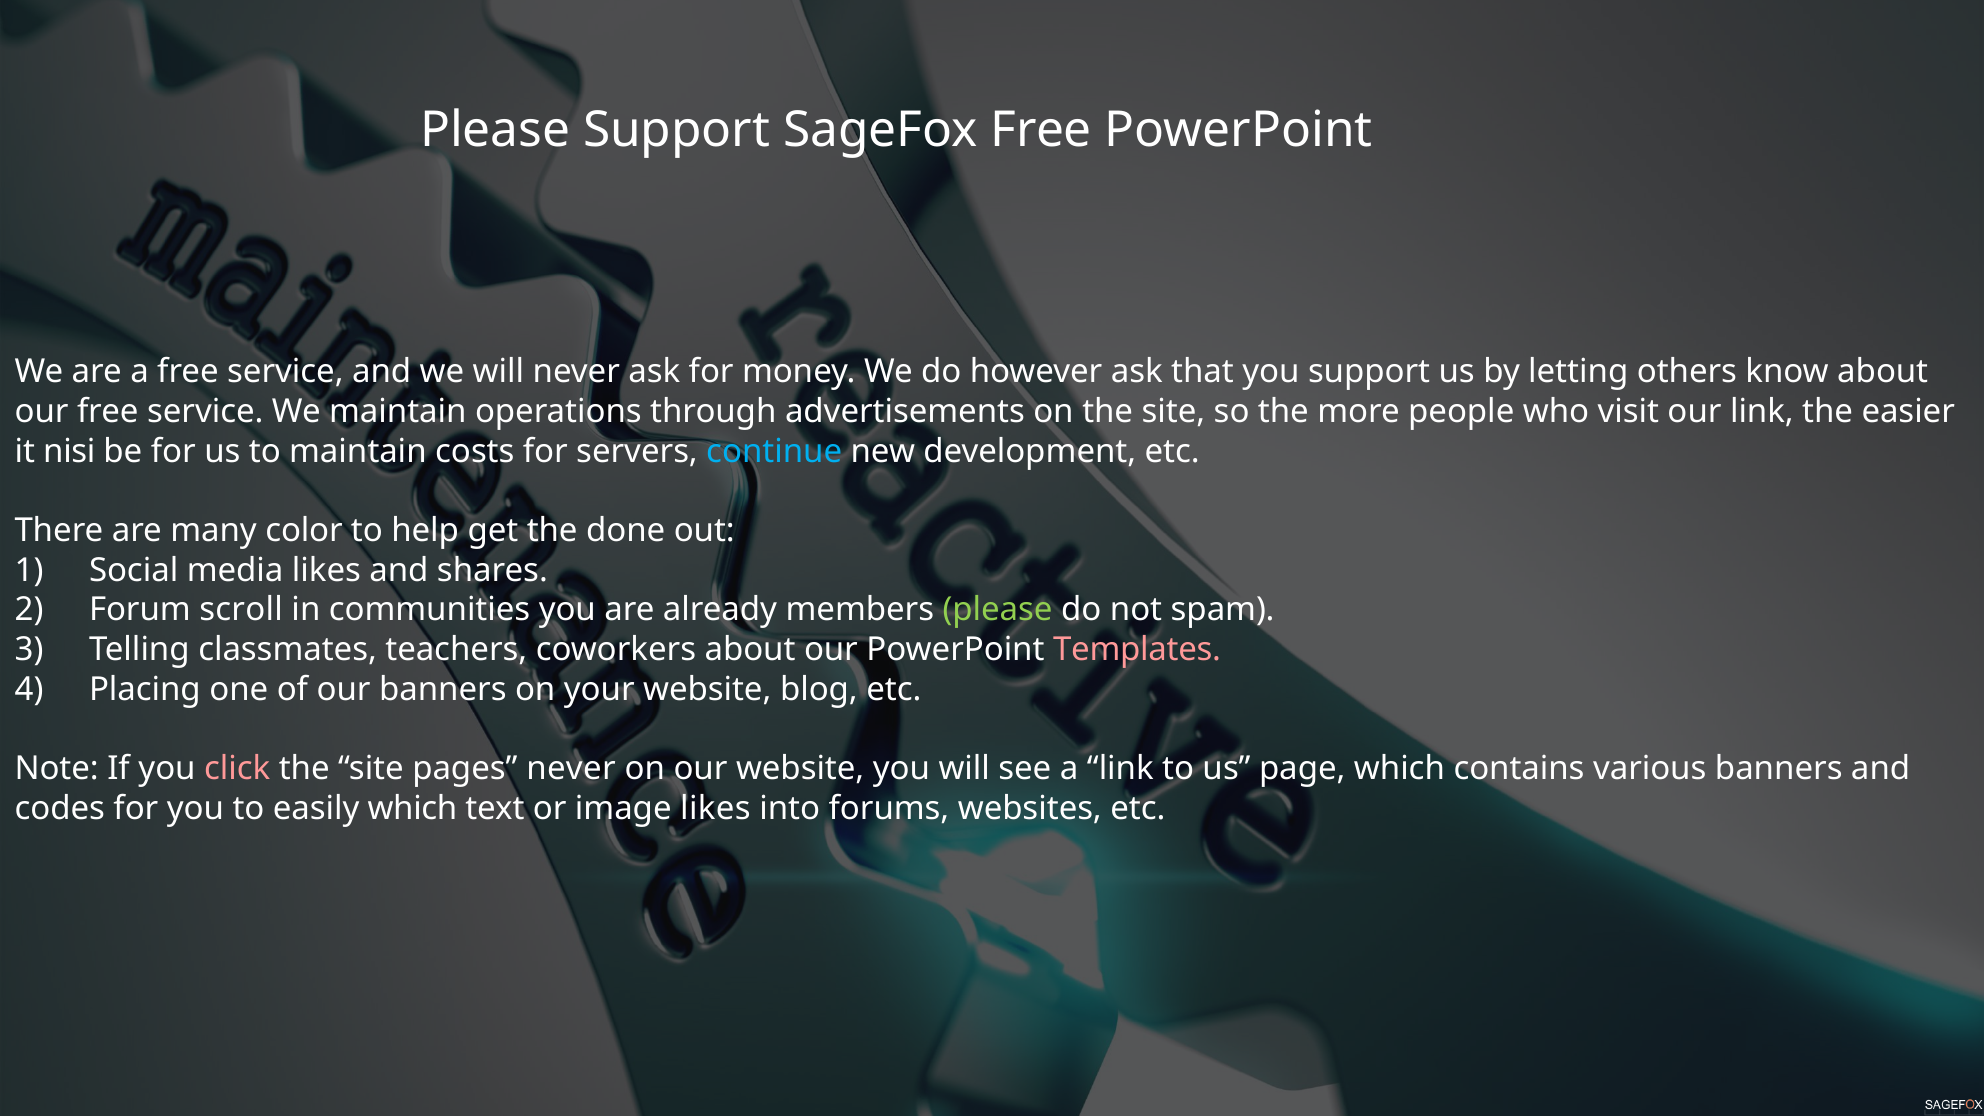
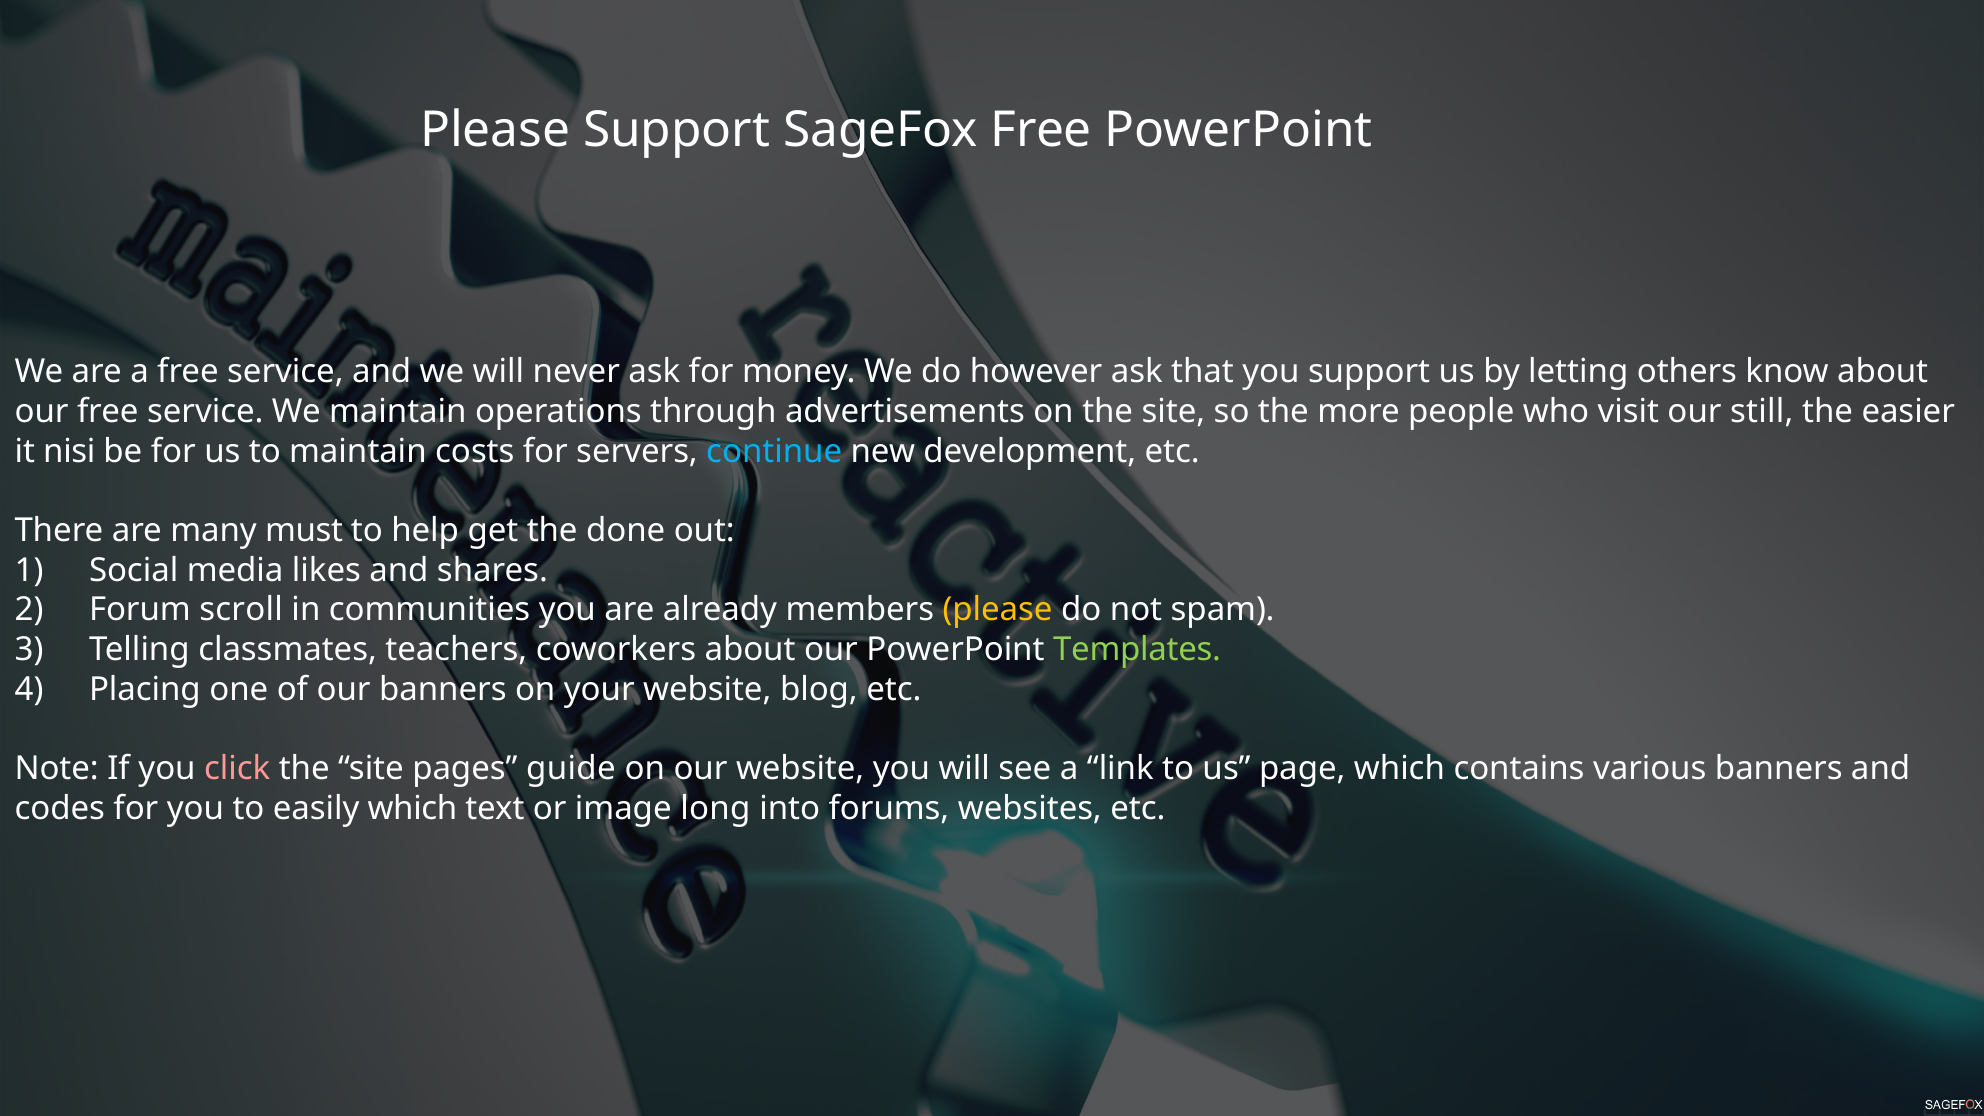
our link: link -> still
color: color -> must
please at (998, 610) colour: light green -> yellow
Templates colour: pink -> light green
pages never: never -> guide
image likes: likes -> long
